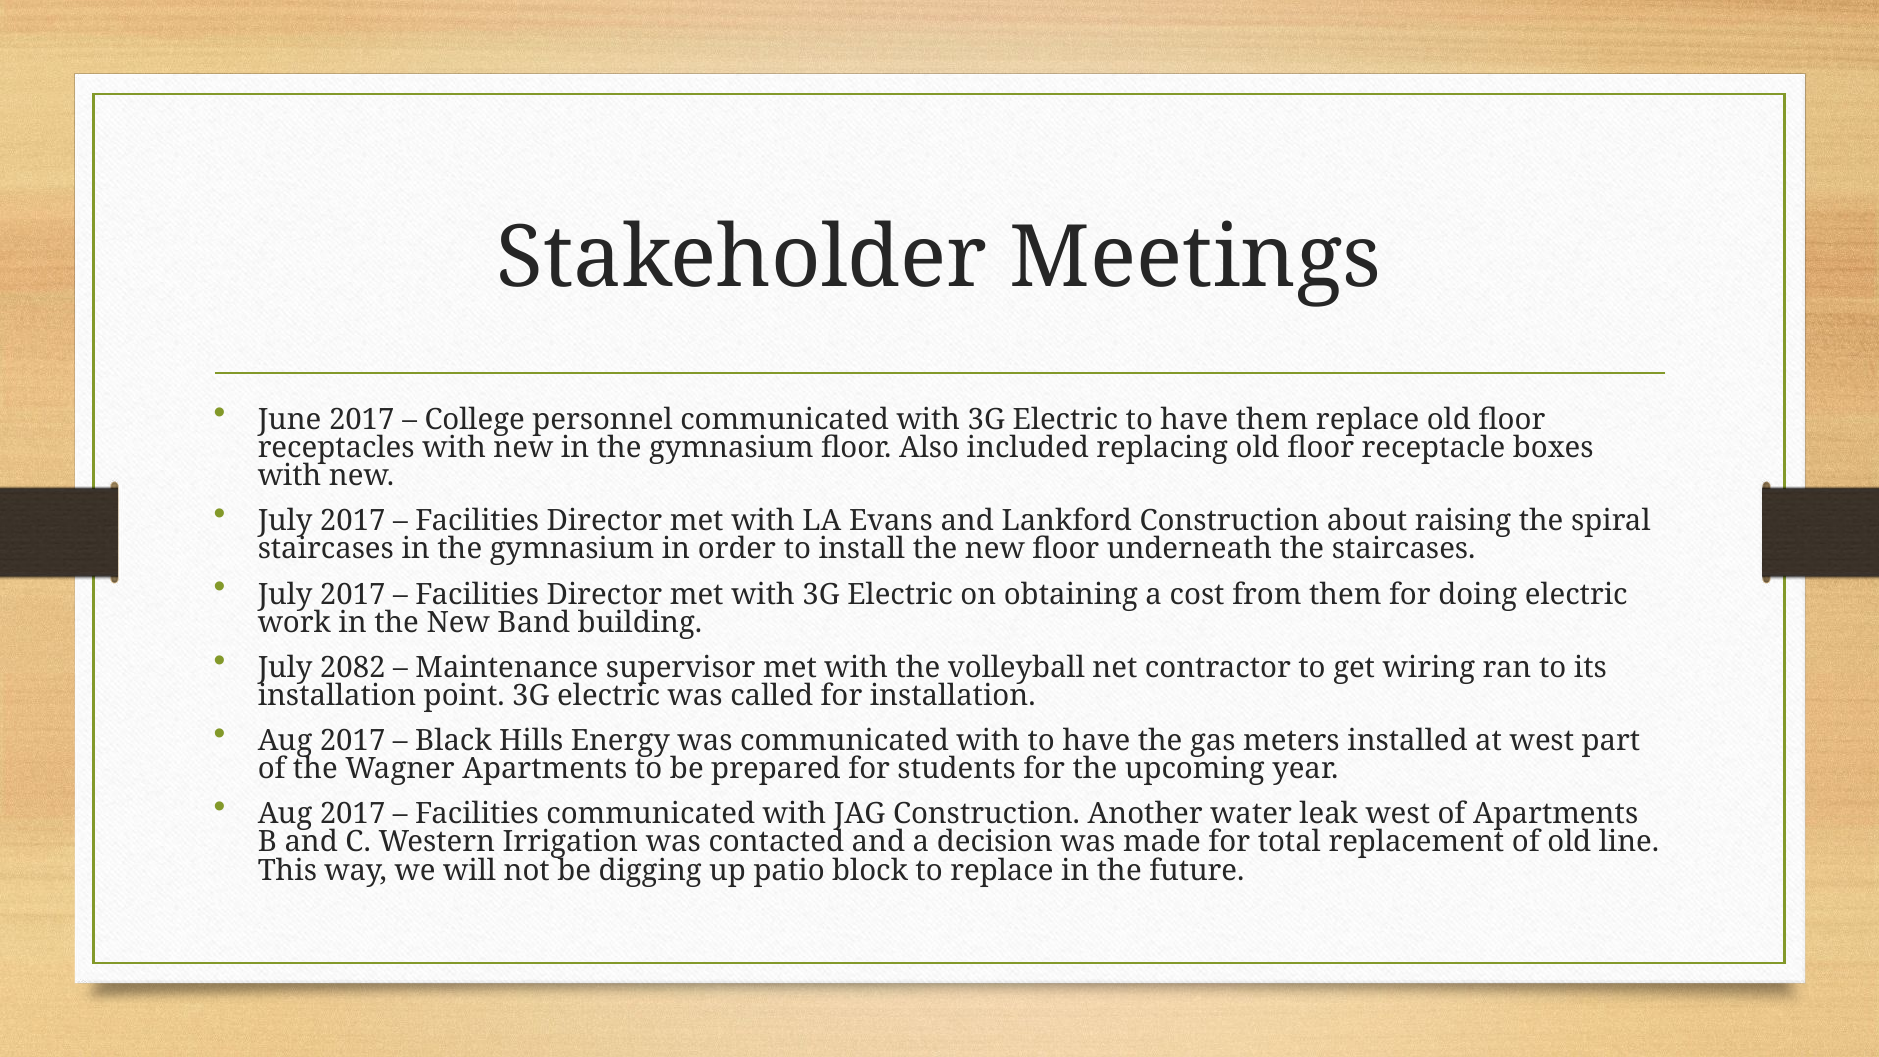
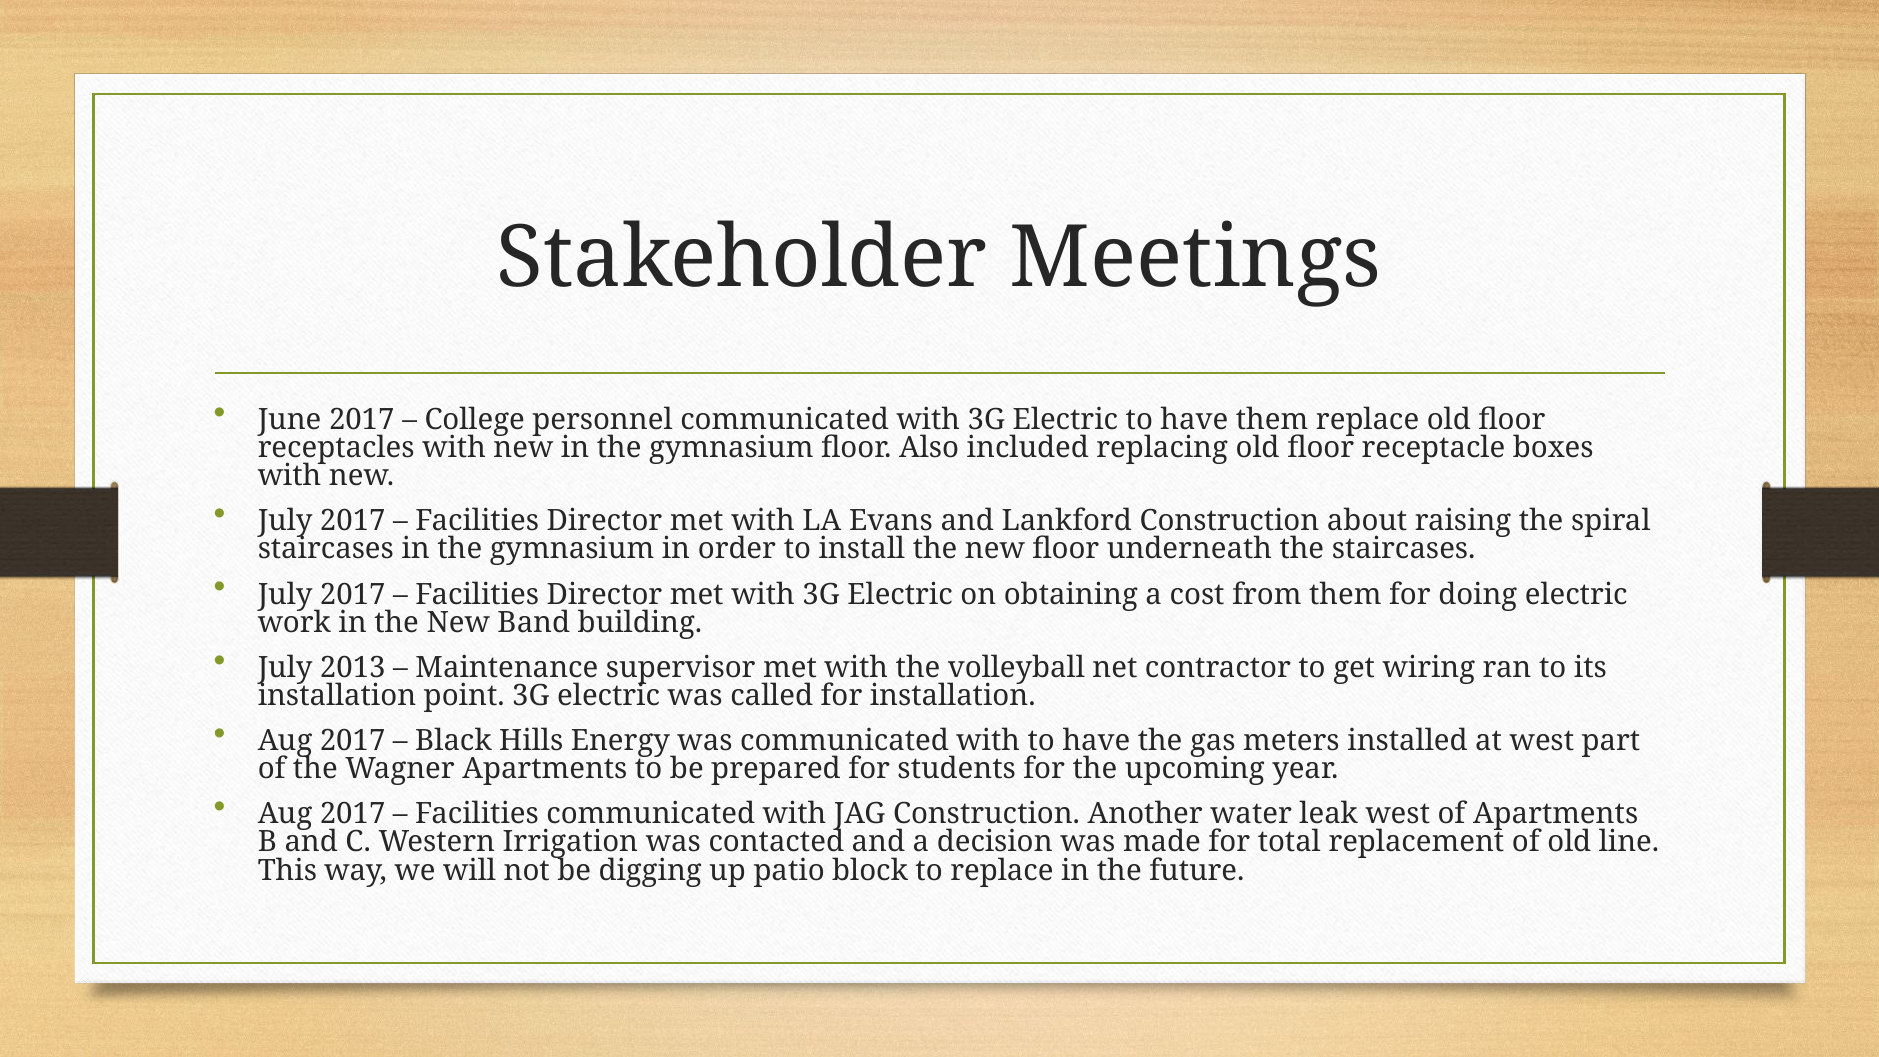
2082: 2082 -> 2013
